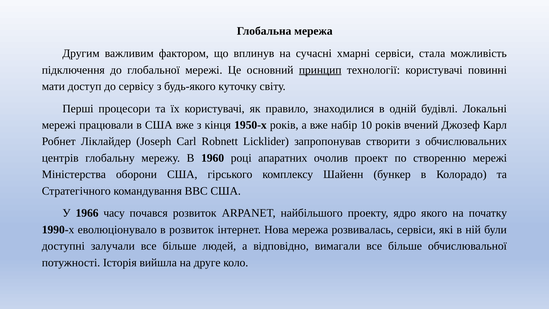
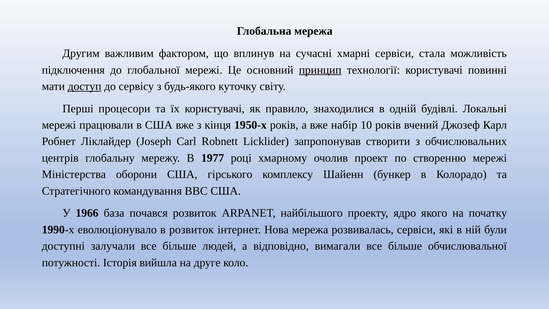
доступ underline: none -> present
1960: 1960 -> 1977
апаратних: апаратних -> хмарному
часу: часу -> база
